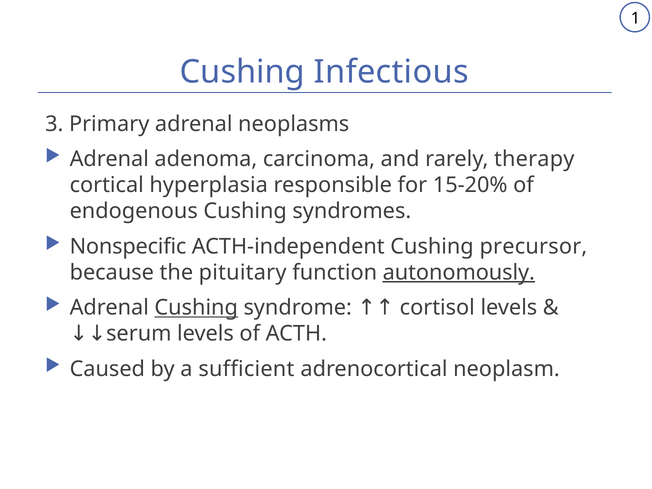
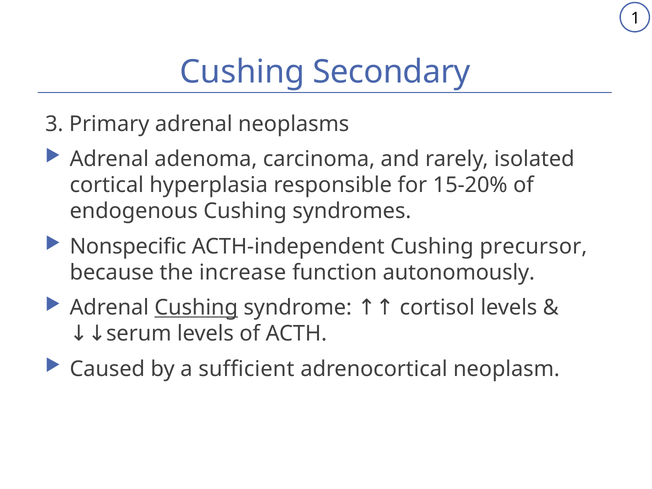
Infectious: Infectious -> Secondary
therapy: therapy -> isolated
pituitary: pituitary -> increase
autonomously underline: present -> none
